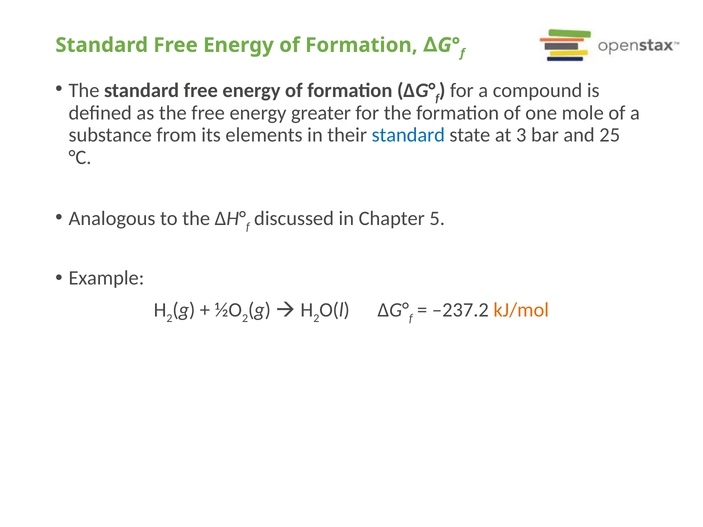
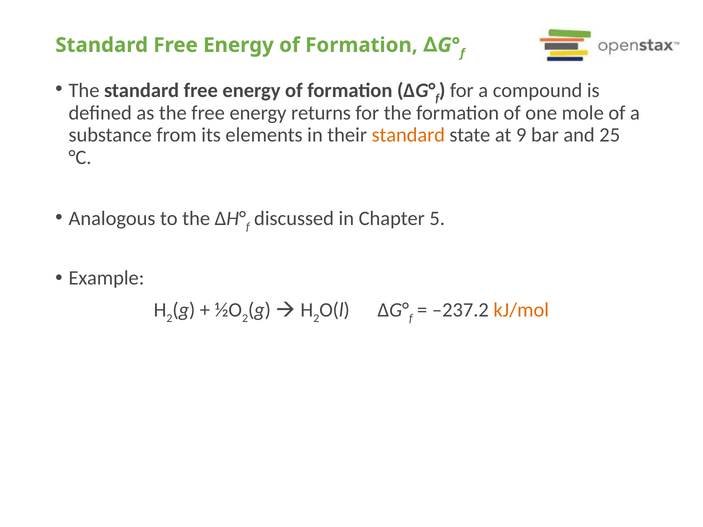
greater: greater -> returns
standard at (408, 135) colour: blue -> orange
3: 3 -> 9
